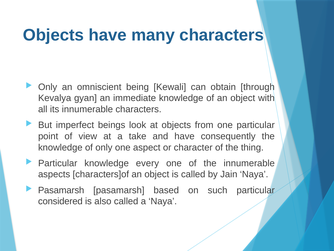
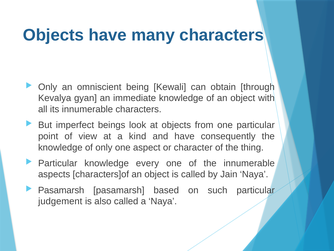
take: take -> kind
considered: considered -> judgement
